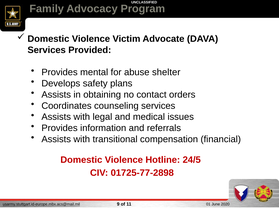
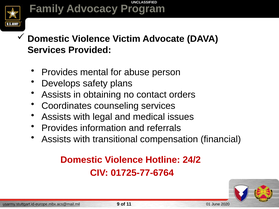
shelter: shelter -> person
24/5: 24/5 -> 24/2
01725-77-2898: 01725-77-2898 -> 01725-77-6764
